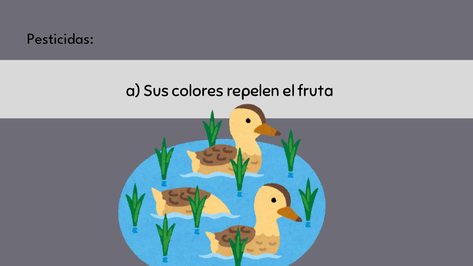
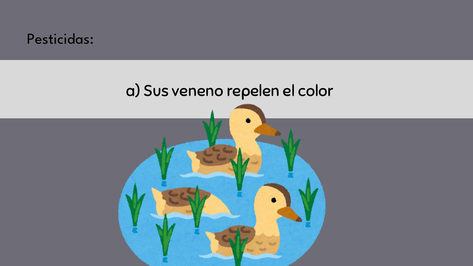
colores: colores -> veneno
fruta: fruta -> color
